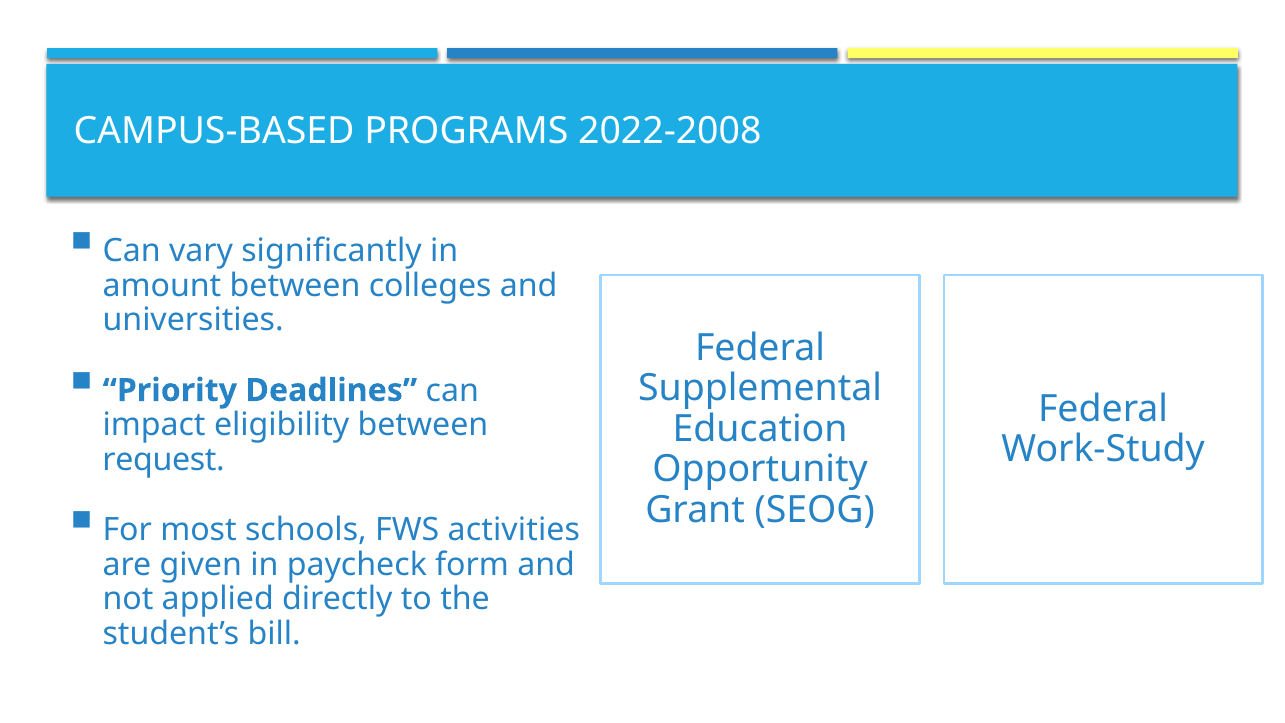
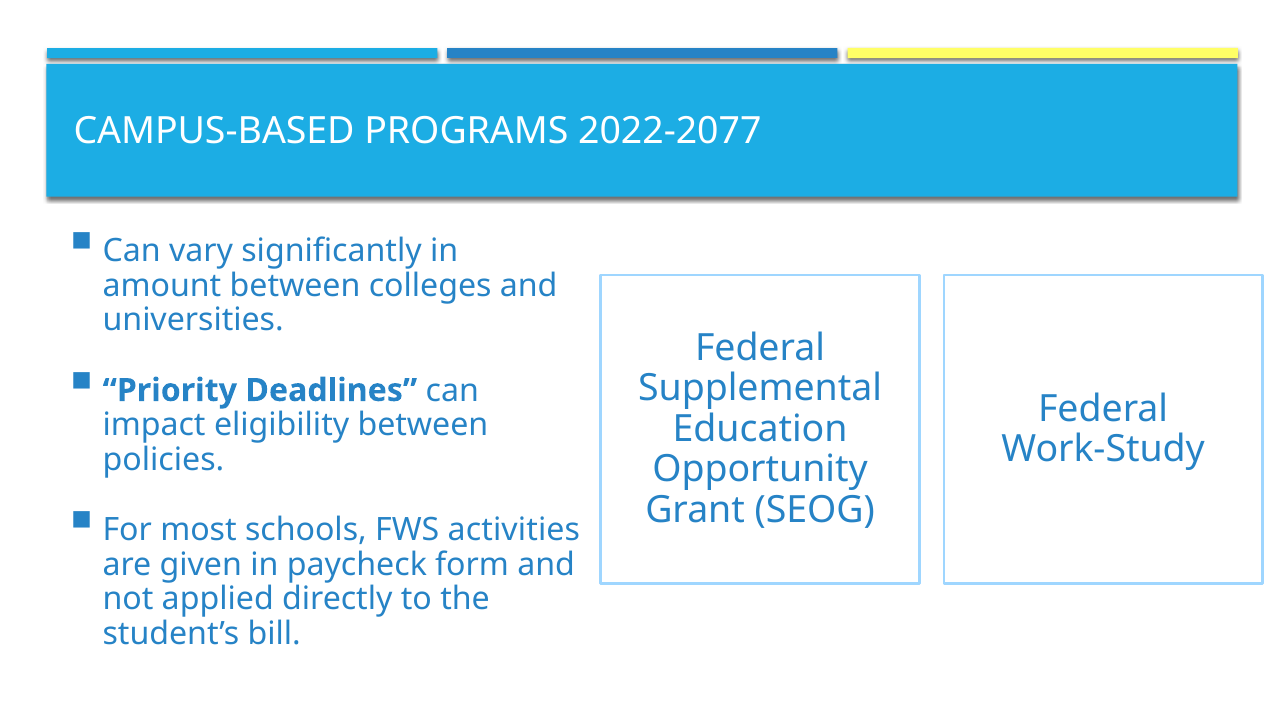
2022-2008: 2022-2008 -> 2022-2077
request: request -> policies
